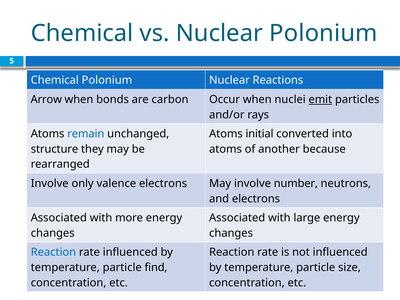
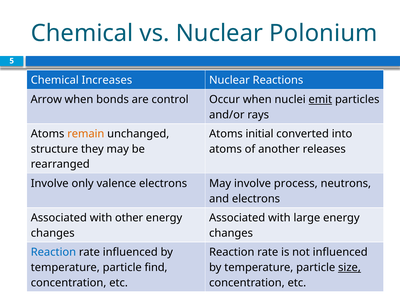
Chemical Polonium: Polonium -> Increases
carbon: carbon -> control
remain colour: blue -> orange
because: because -> releases
number: number -> process
more: more -> other
size underline: none -> present
